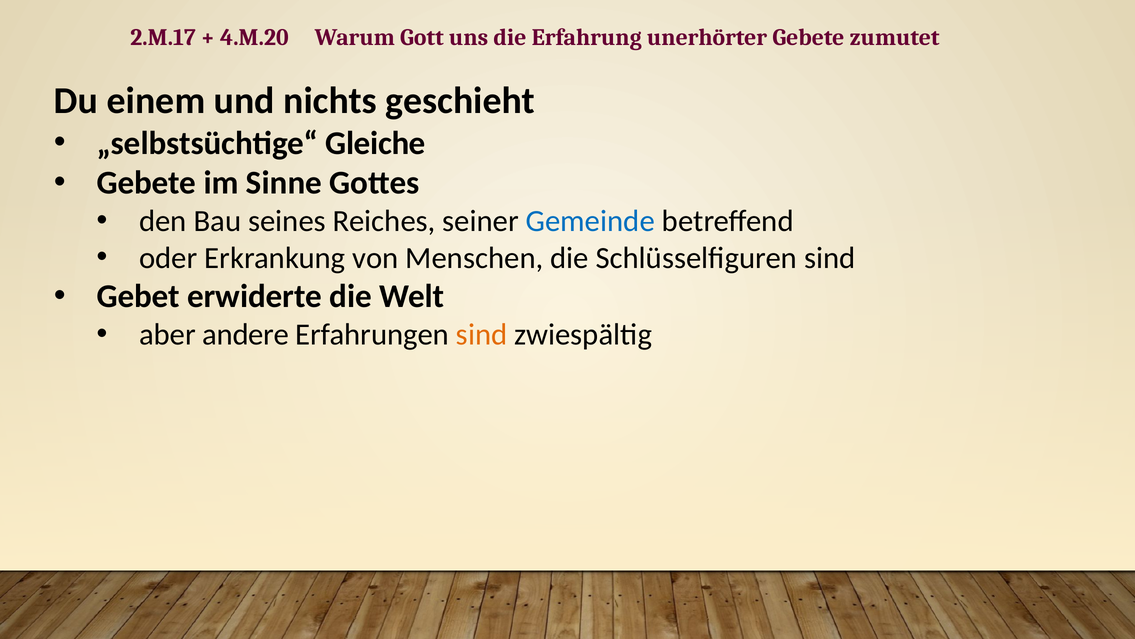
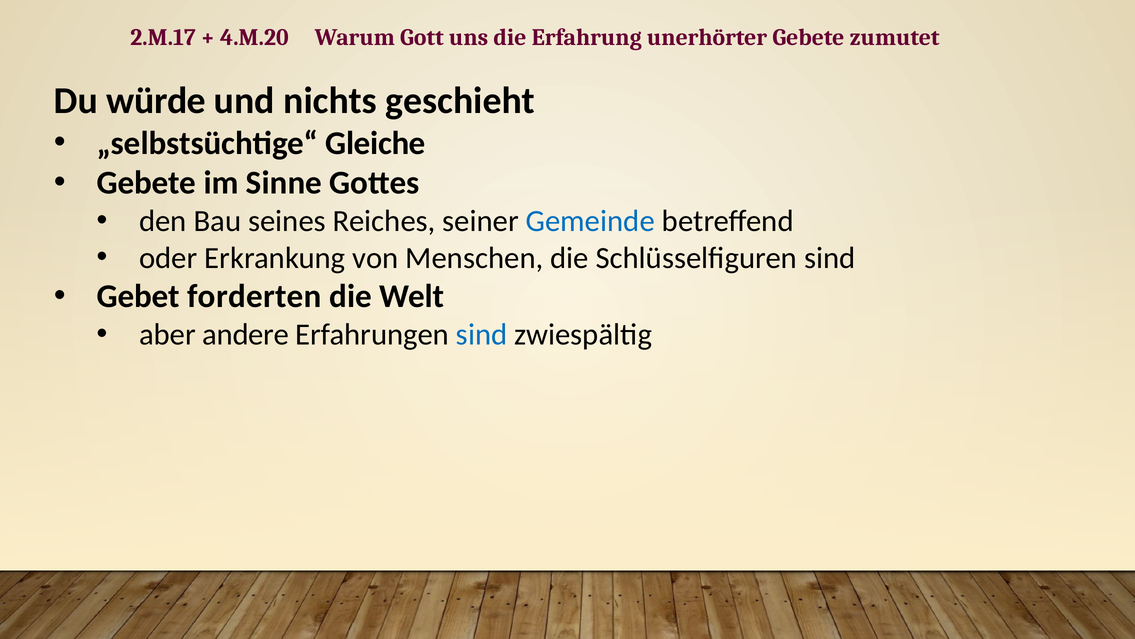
einem: einem -> würde
erwiderte: erwiderte -> forderten
sind at (482, 334) colour: orange -> blue
